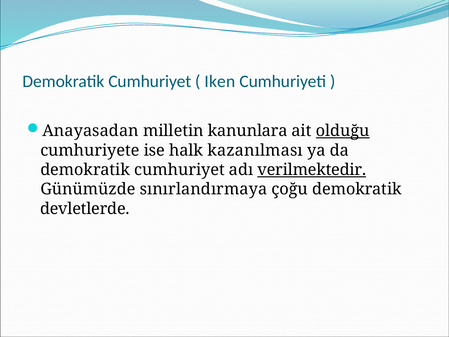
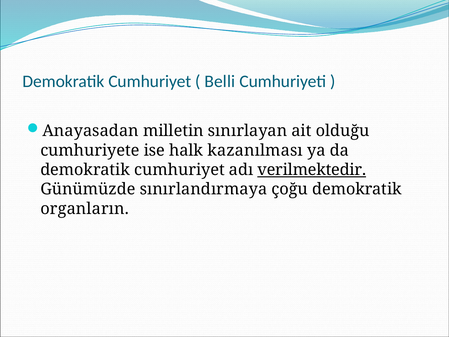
Iken: Iken -> Belli
kanunlara: kanunlara -> sınırlayan
olduğu underline: present -> none
devletlerde: devletlerde -> organların
